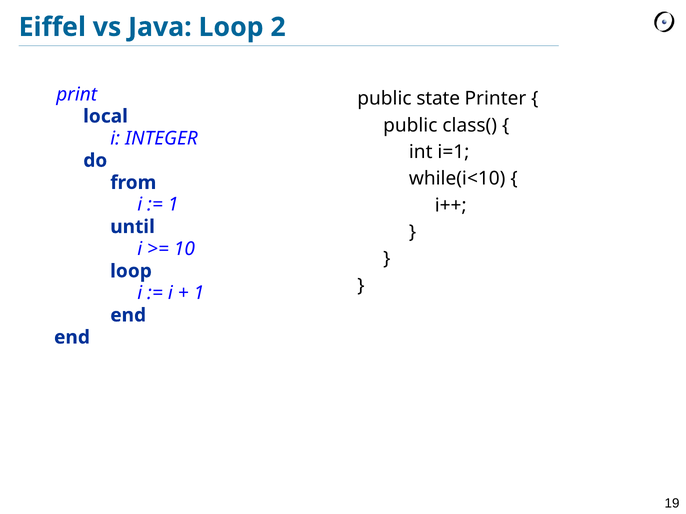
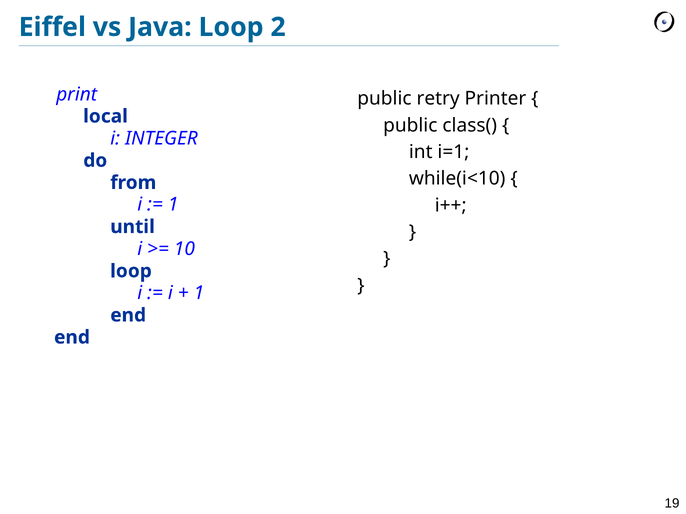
state: state -> retry
